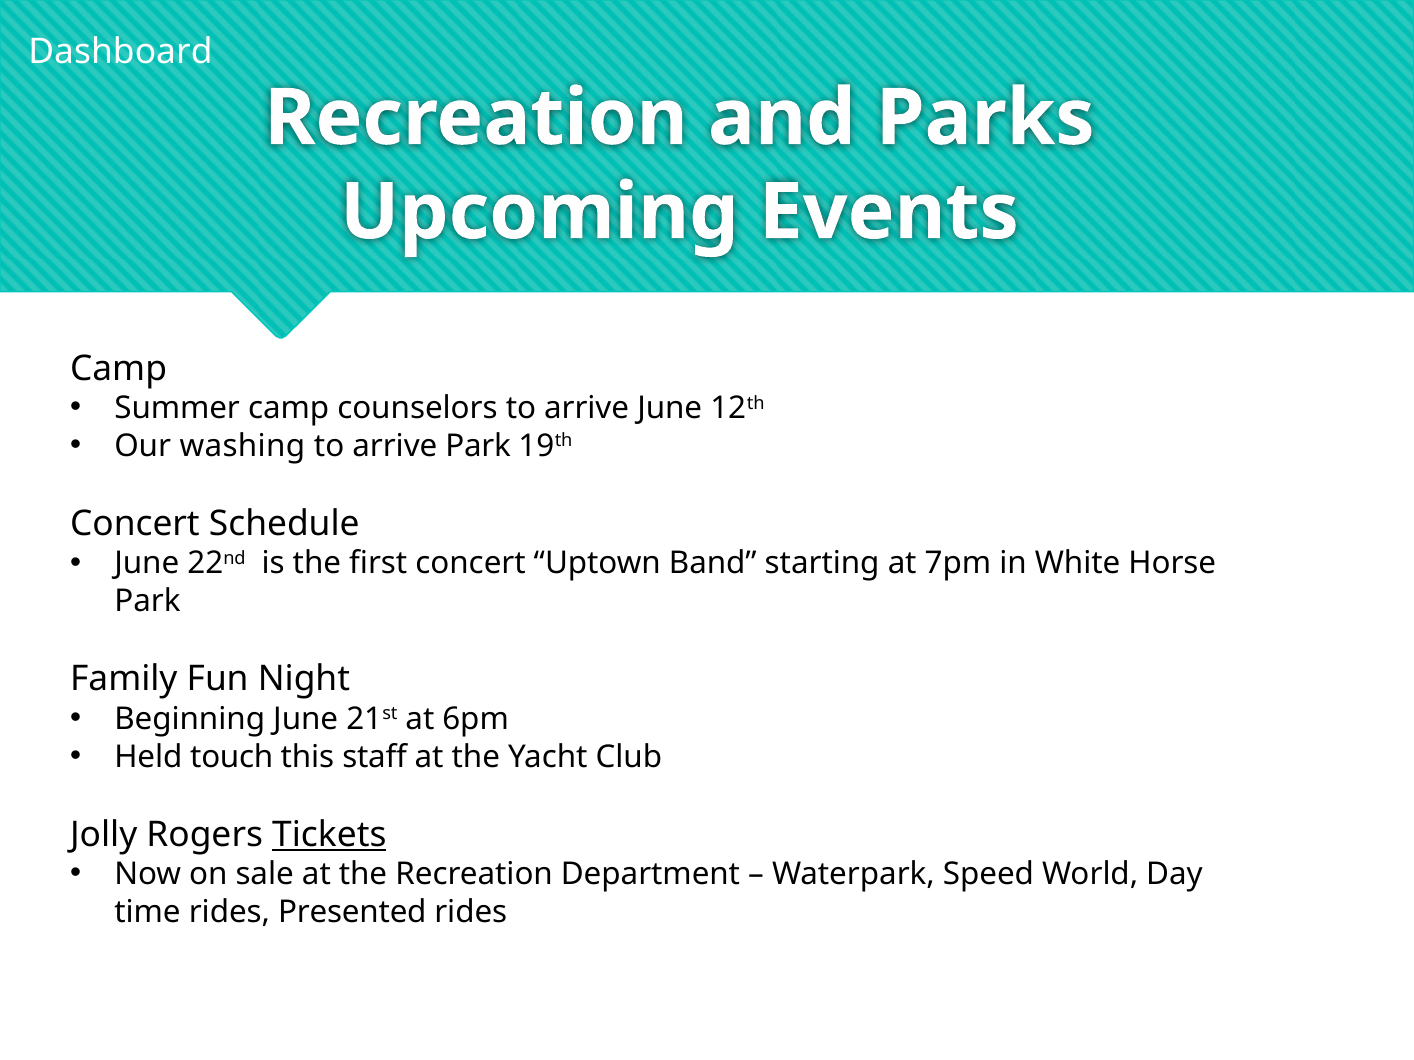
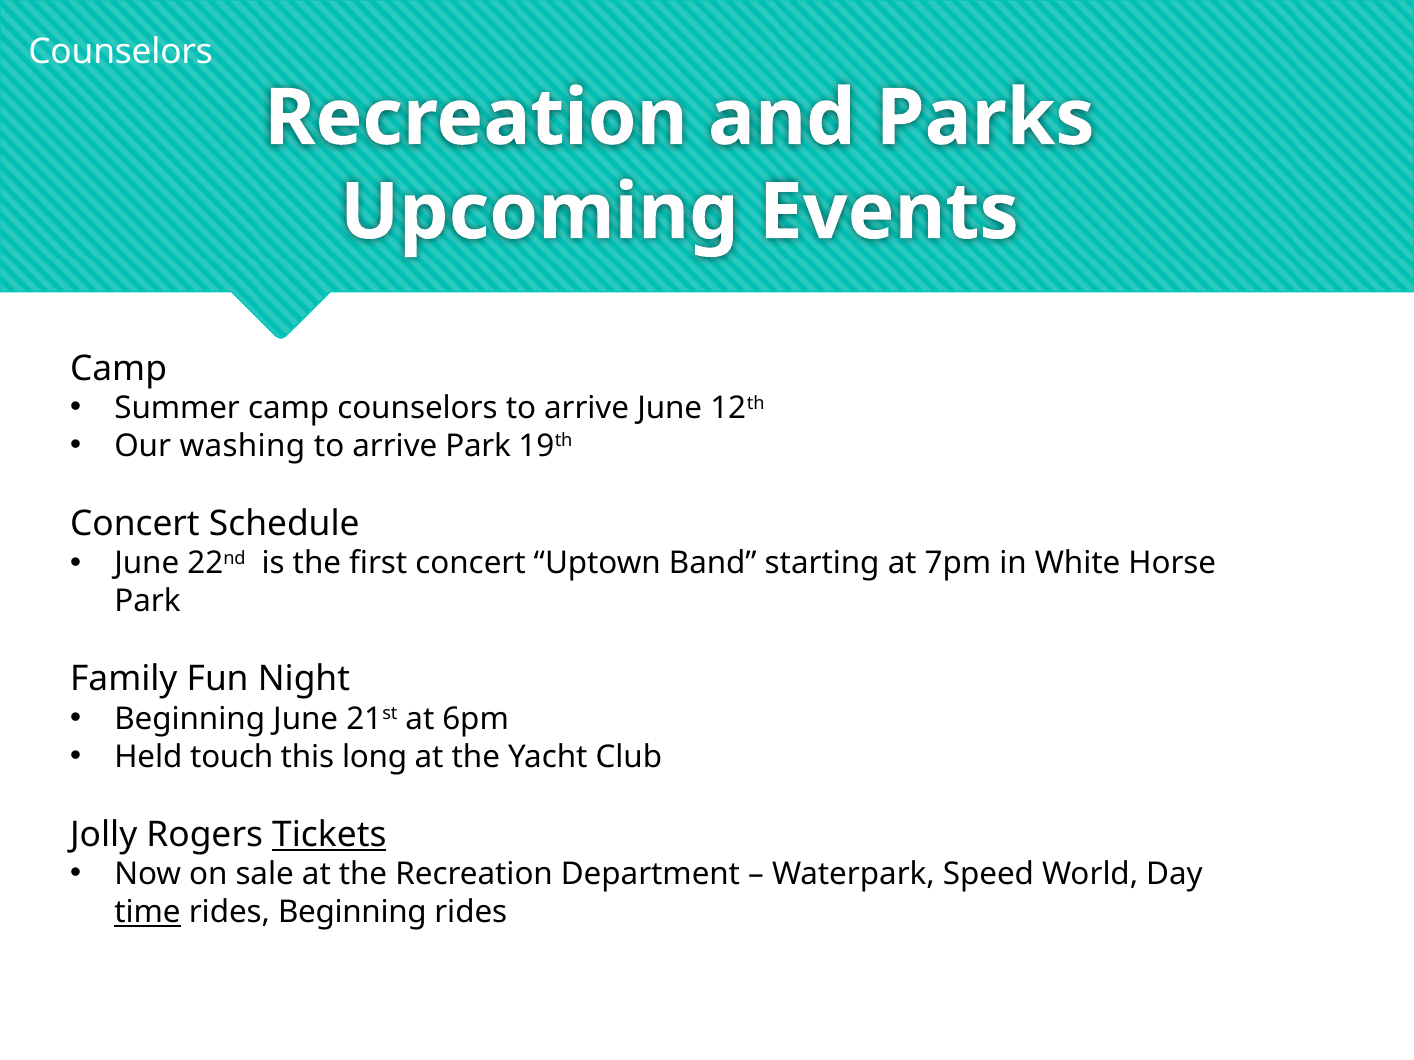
Dashboard at (120, 52): Dashboard -> Counselors
staff: staff -> long
time underline: none -> present
rides Presented: Presented -> Beginning
